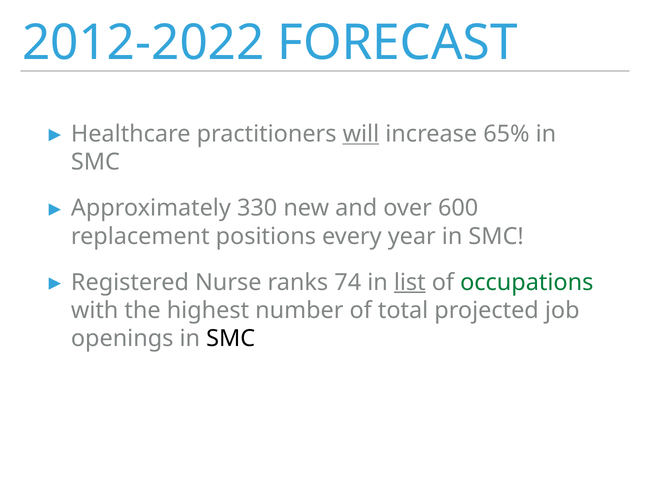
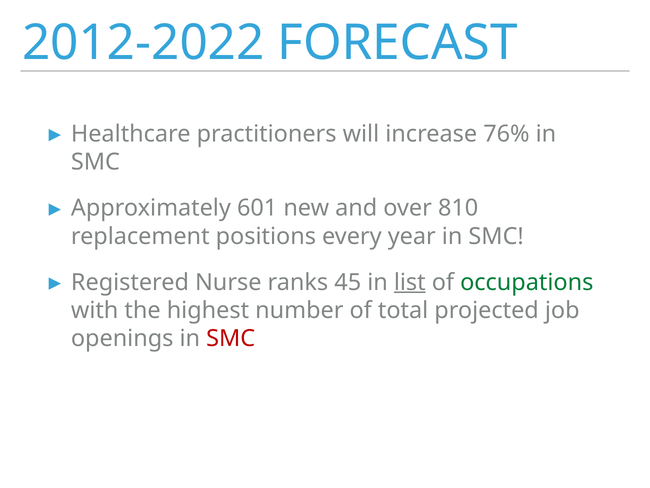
will underline: present -> none
65%: 65% -> 76%
330: 330 -> 601
600: 600 -> 810
74: 74 -> 45
SMC at (231, 338) colour: black -> red
